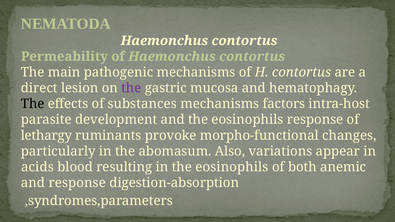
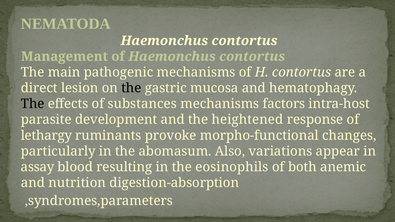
Permeability: Permeability -> Management
the at (131, 88) colour: purple -> black
and the eosinophils: eosinophils -> heightened
acids: acids -> assay
and response: response -> nutrition
